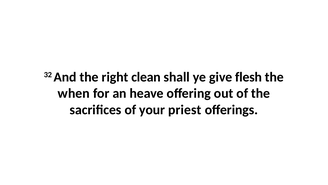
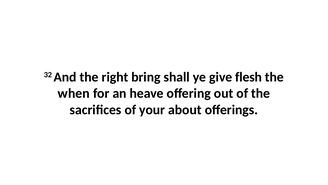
clean: clean -> bring
priest: priest -> about
